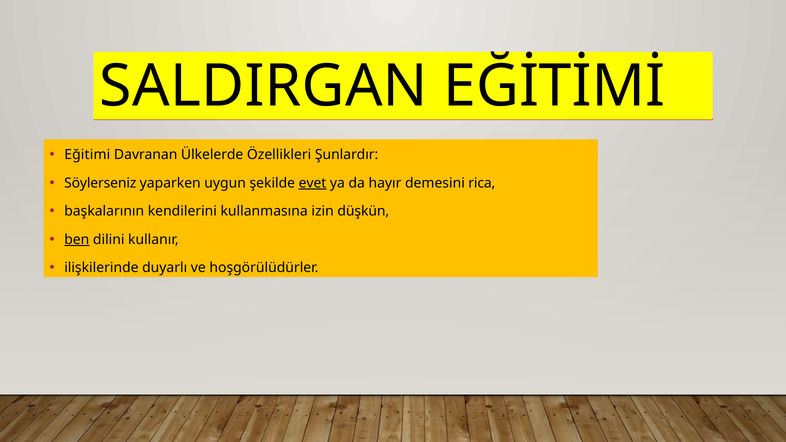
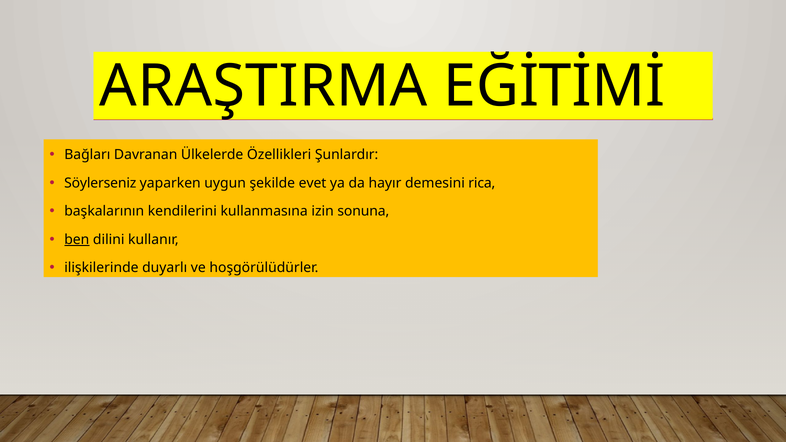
SALDIRGAN: SALDIRGAN -> ARAŞTIRMA
Eğitimi: Eğitimi -> Bağları
evet underline: present -> none
düşkün: düşkün -> sonuna
